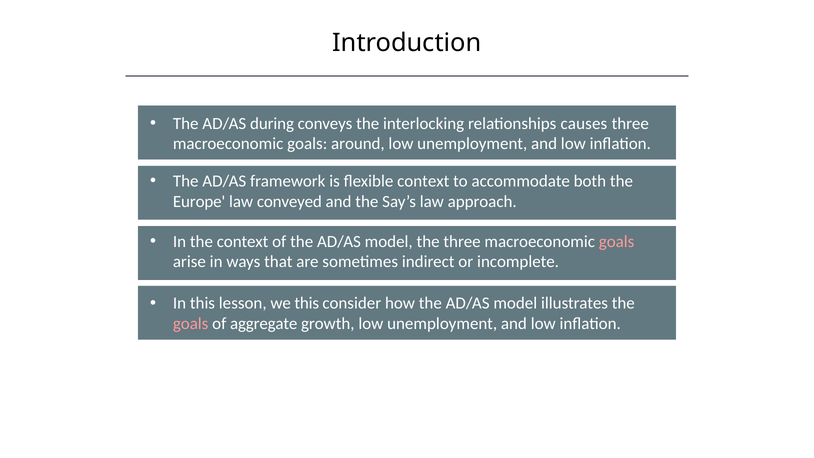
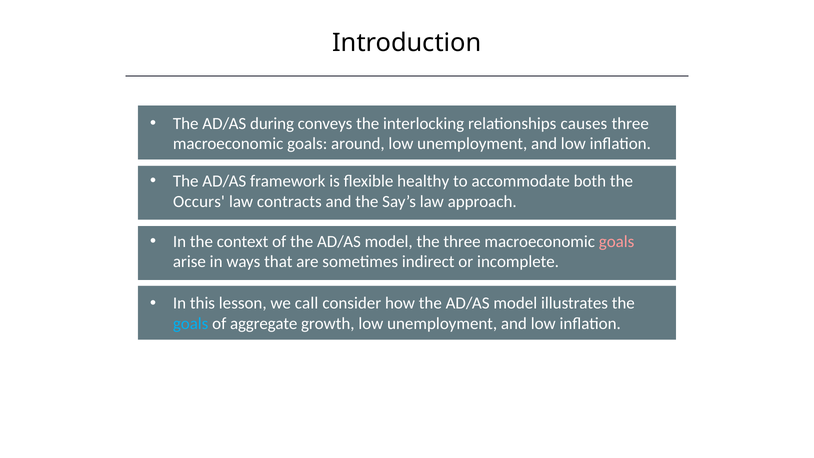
flexible context: context -> healthy
Europe: Europe -> Occurs
conveyed: conveyed -> contracts
we this: this -> call
goals at (191, 324) colour: pink -> light blue
